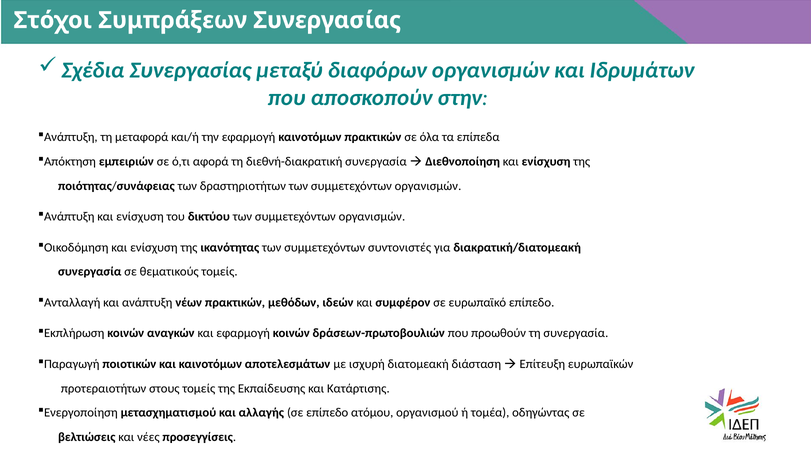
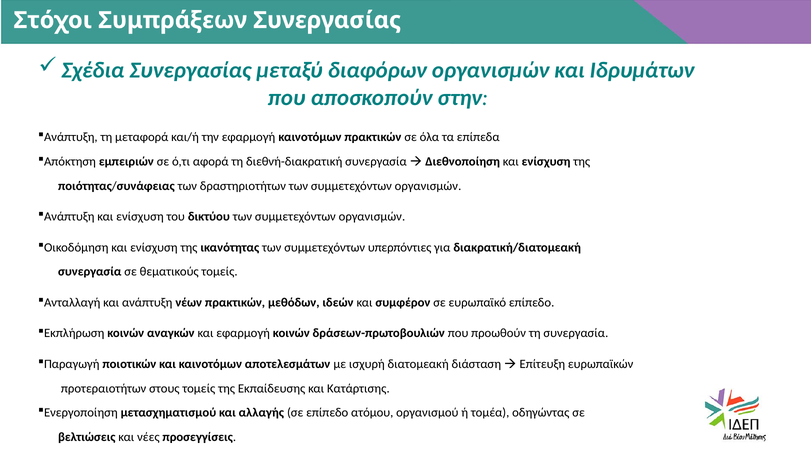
συντονιστές: συντονιστές -> υπερπόντιες
